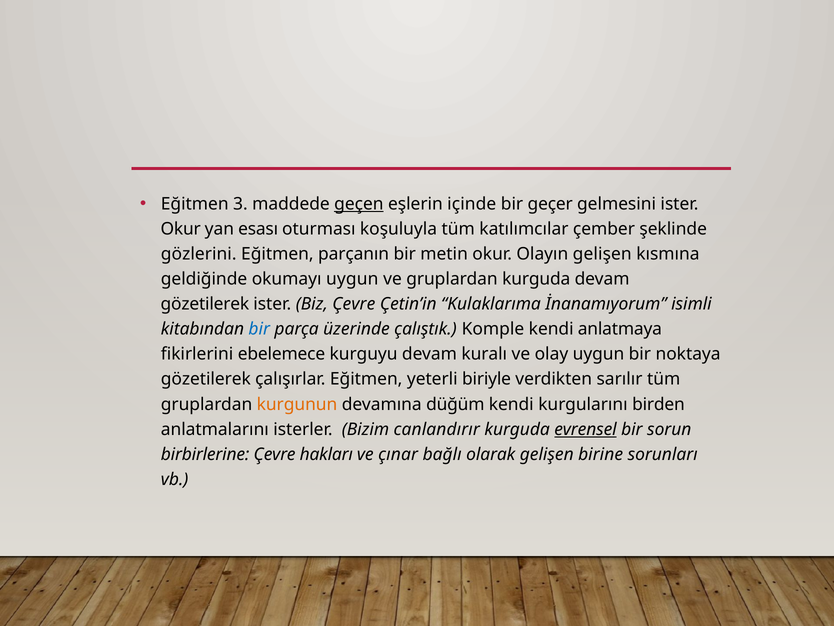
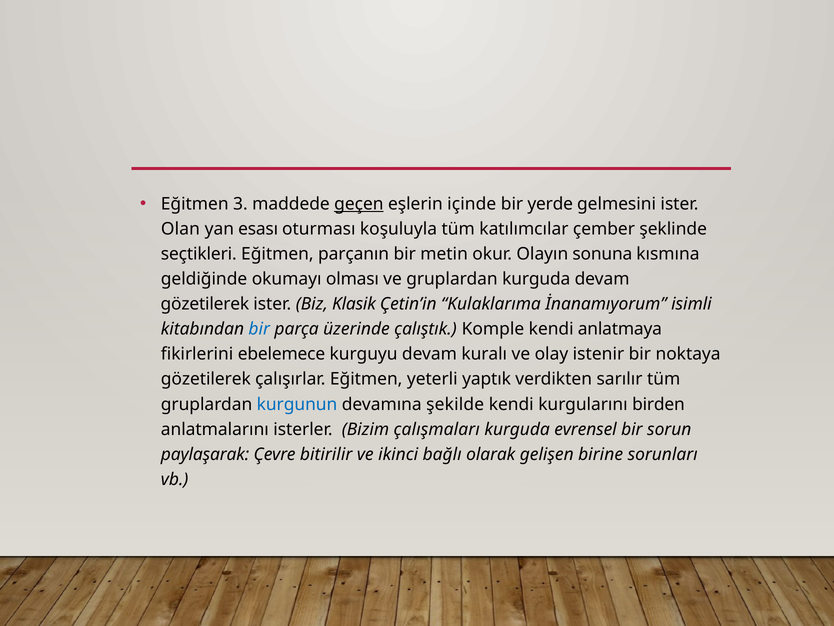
geçer: geçer -> yerde
Okur at (181, 229): Okur -> Olan
gözlerini: gözlerini -> seçtikleri
Olayın gelişen: gelişen -> sonuna
okumayı uygun: uygun -> olması
Biz Çevre: Çevre -> Klasik
olay uygun: uygun -> istenir
biriyle: biriyle -> yaptık
kurgunun colour: orange -> blue
düğüm: düğüm -> şekilde
canlandırır: canlandırır -> çalışmaları
evrensel underline: present -> none
birbirlerine: birbirlerine -> paylaşarak
hakları: hakları -> bitirilir
çınar: çınar -> ikinci
